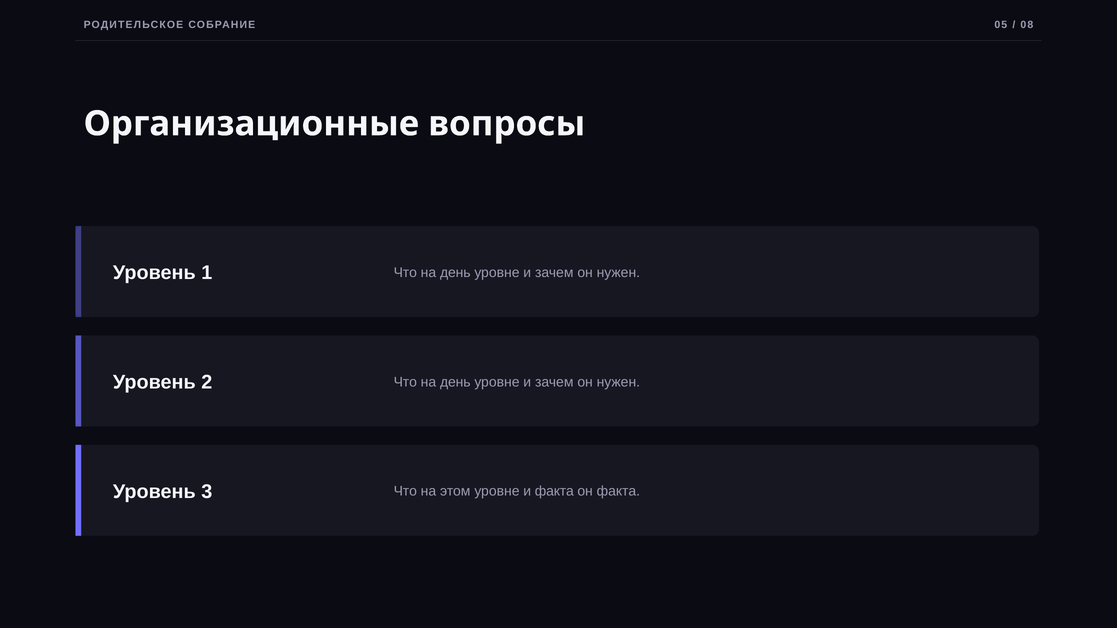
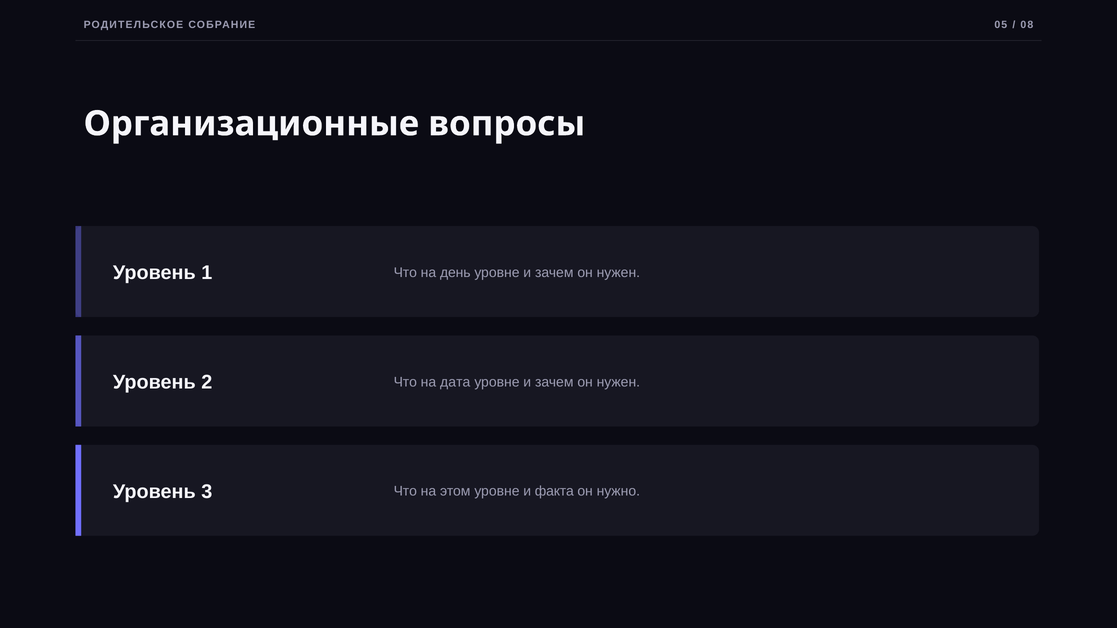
2 Что на день: день -> дата
он факта: факта -> нужно
